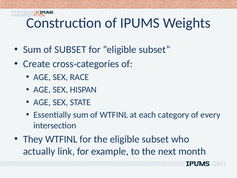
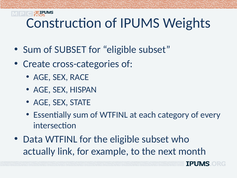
They: They -> Data
